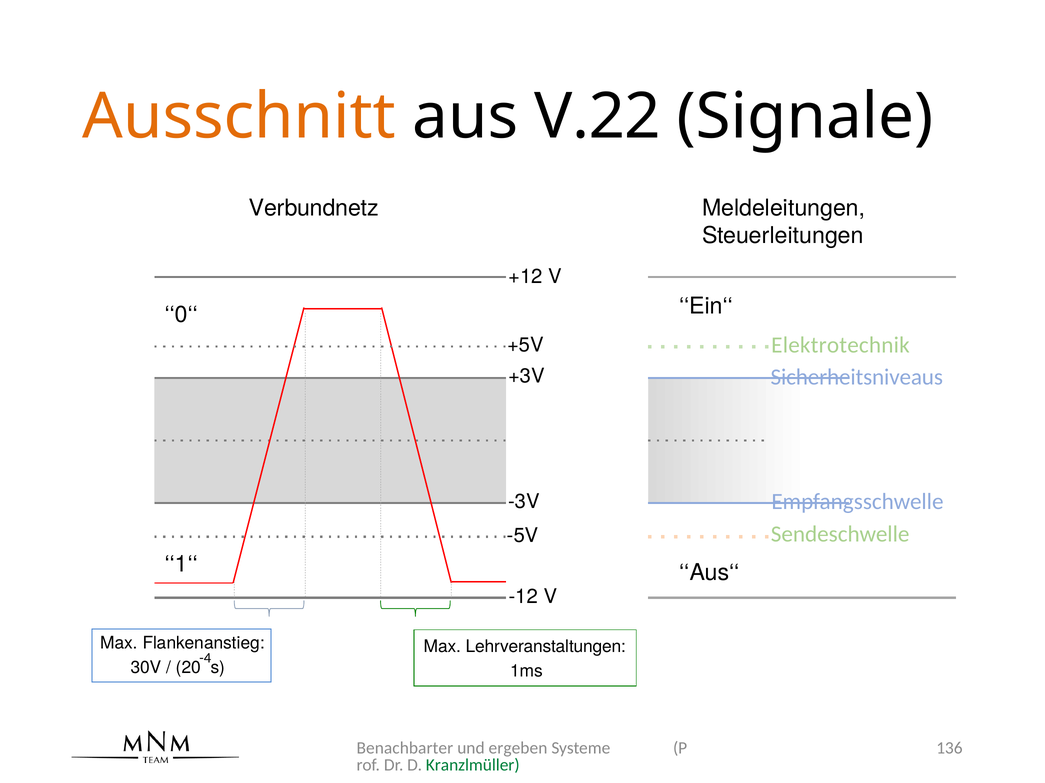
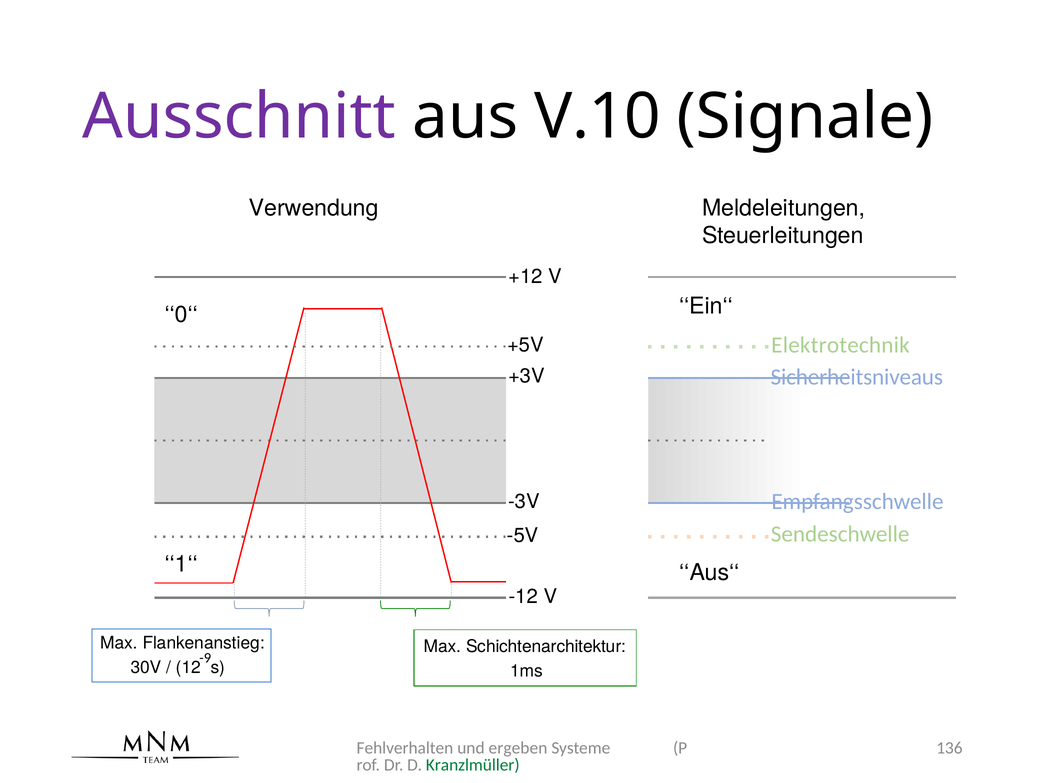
Ausschnitt colour: orange -> purple
V.22: V.22 -> V.10
Verbundnetz: Verbundnetz -> Verwendung
Lehrveranstaltungen: Lehrveranstaltungen -> Schichtenarchitektur
-4: -4 -> -9
20: 20 -> 12
Benachbarter: Benachbarter -> Fehlverhalten
